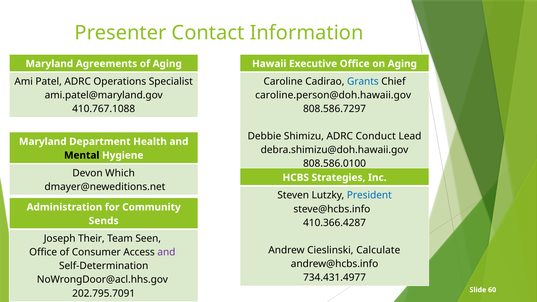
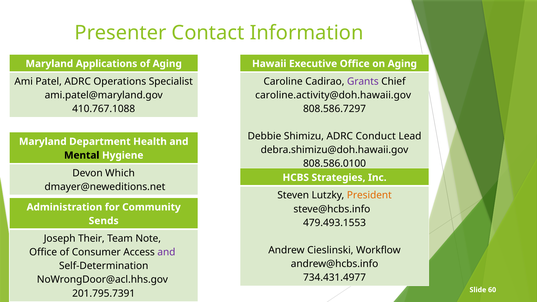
Agreements: Agreements -> Applications
Grants colour: blue -> purple
caroline.person@doh.hawaii.gov: caroline.person@doh.hawaii.gov -> caroline.activity@doh.hawaii.gov
President colour: blue -> orange
410.366.4287: 410.366.4287 -> 479.493.1553
Seen: Seen -> Note
Calculate: Calculate -> Workflow
202.795.7091: 202.795.7091 -> 201.795.7391
